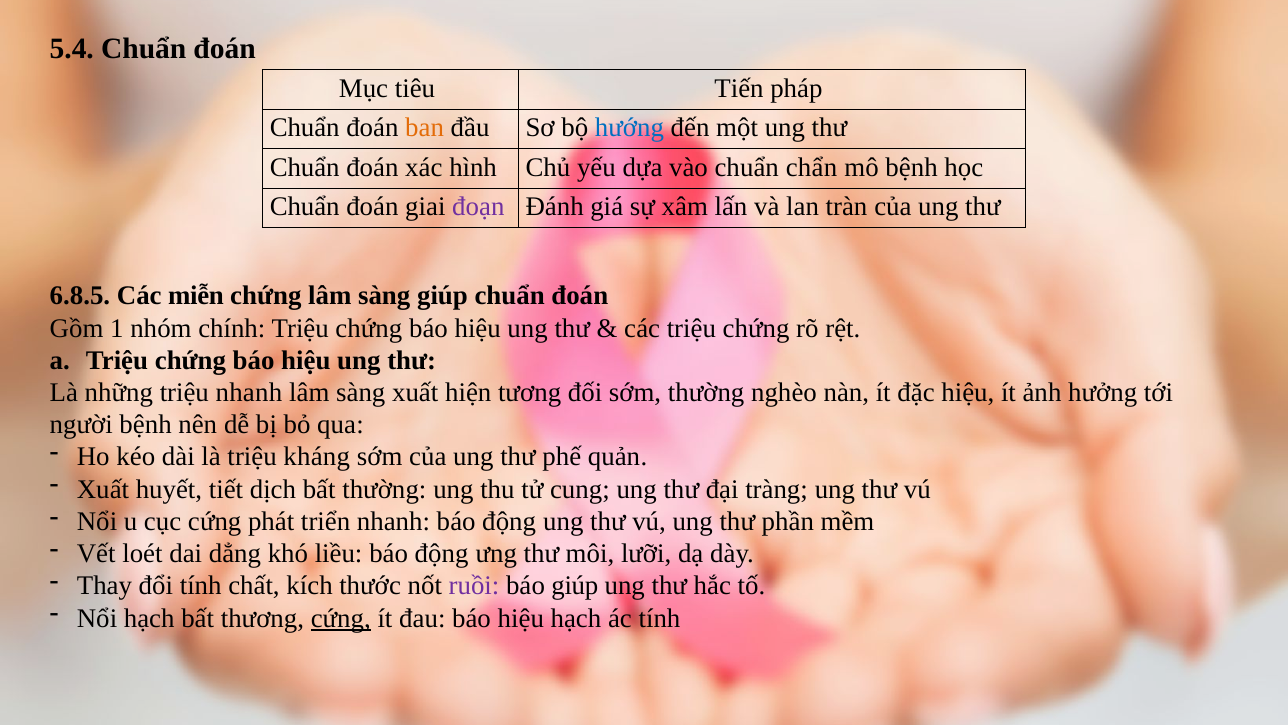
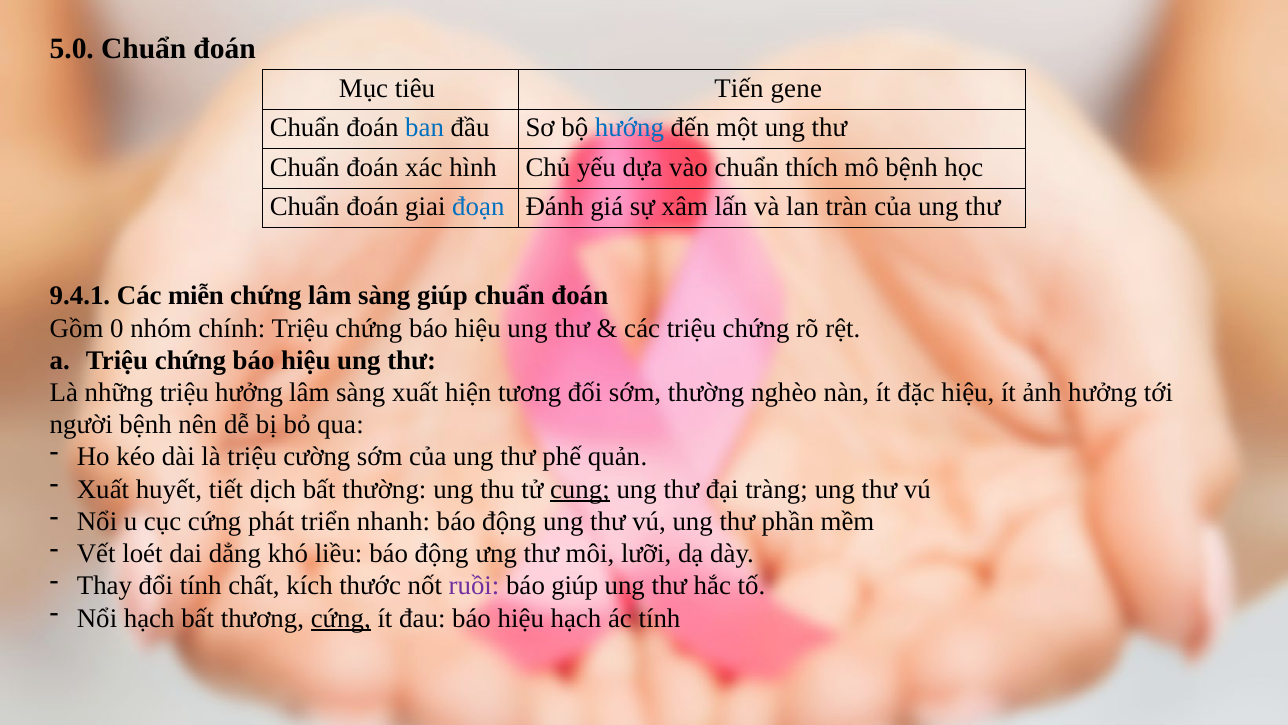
5.4: 5.4 -> 5.0
pháp: pháp -> gene
ban colour: orange -> blue
chẩn: chẩn -> thích
đoạn colour: purple -> blue
6.8.5: 6.8.5 -> 9.4.1
1: 1 -> 0
triệu nhanh: nhanh -> hưởng
kháng: kháng -> cường
cung underline: none -> present
